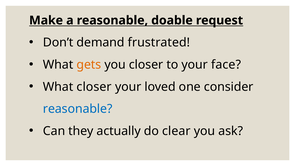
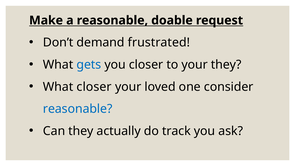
gets colour: orange -> blue
your face: face -> they
clear: clear -> track
